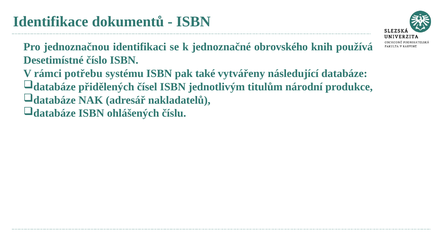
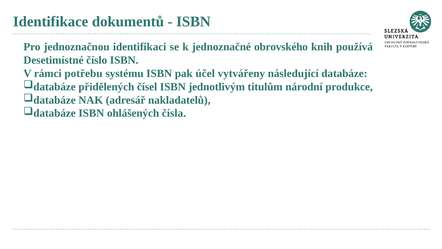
také: také -> účel
číslu: číslu -> čísla
